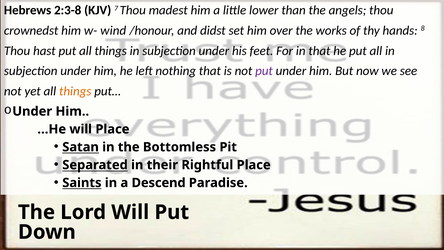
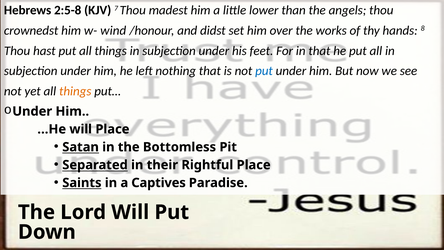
2:3-8: 2:3-8 -> 2:5-8
put at (264, 71) colour: purple -> blue
Descend: Descend -> Captives
